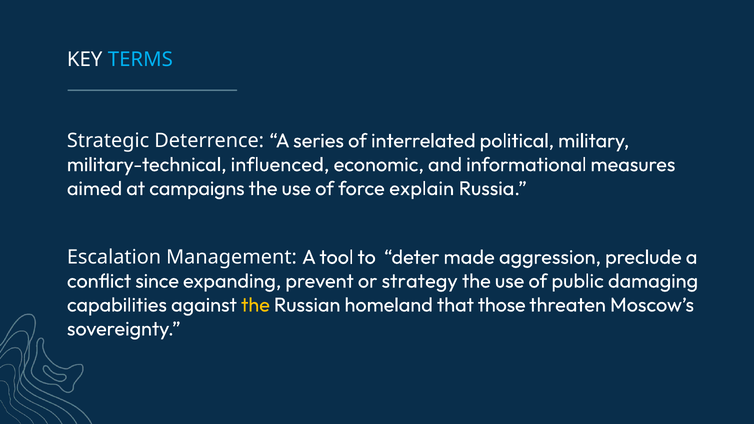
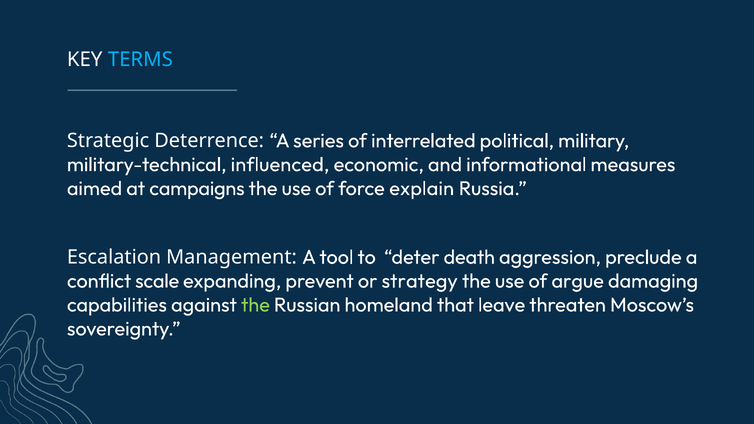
made: made -> death
since: since -> scale
public: public -> argue
the at (255, 305) colour: yellow -> light green
those: those -> leave
